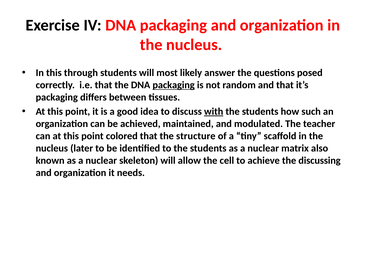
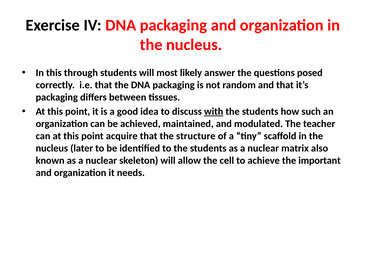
packaging at (174, 85) underline: present -> none
colored: colored -> acquire
discussing: discussing -> important
